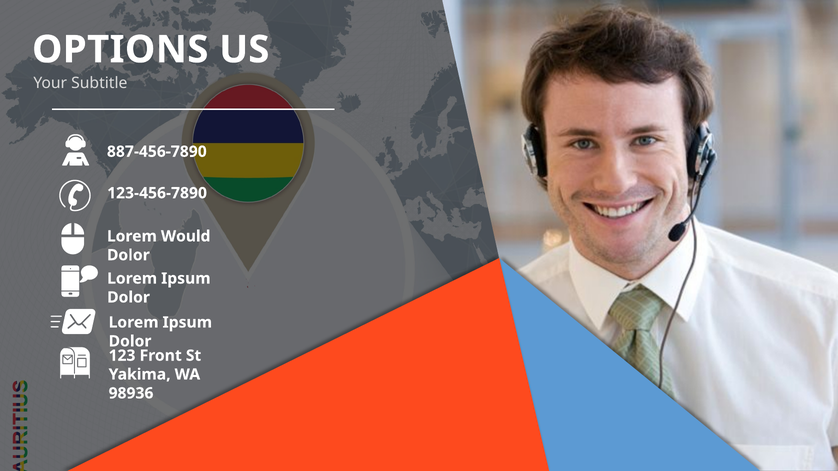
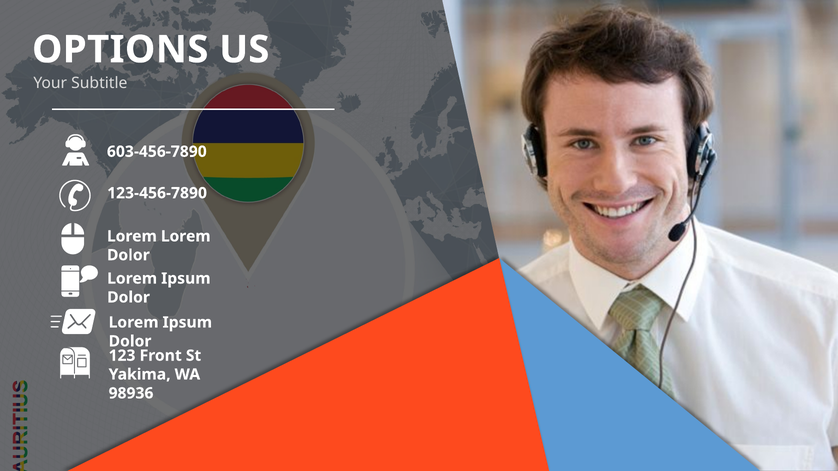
887-456-7890: 887-456-7890 -> 603-456-7890
Lorem Would: Would -> Lorem
